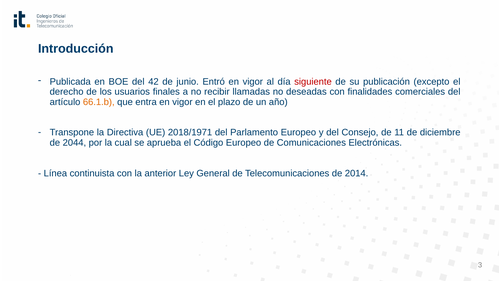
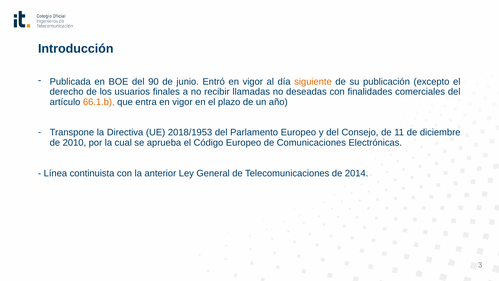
42: 42 -> 90
siguiente colour: red -> orange
2018/1971: 2018/1971 -> 2018/1953
2044: 2044 -> 2010
